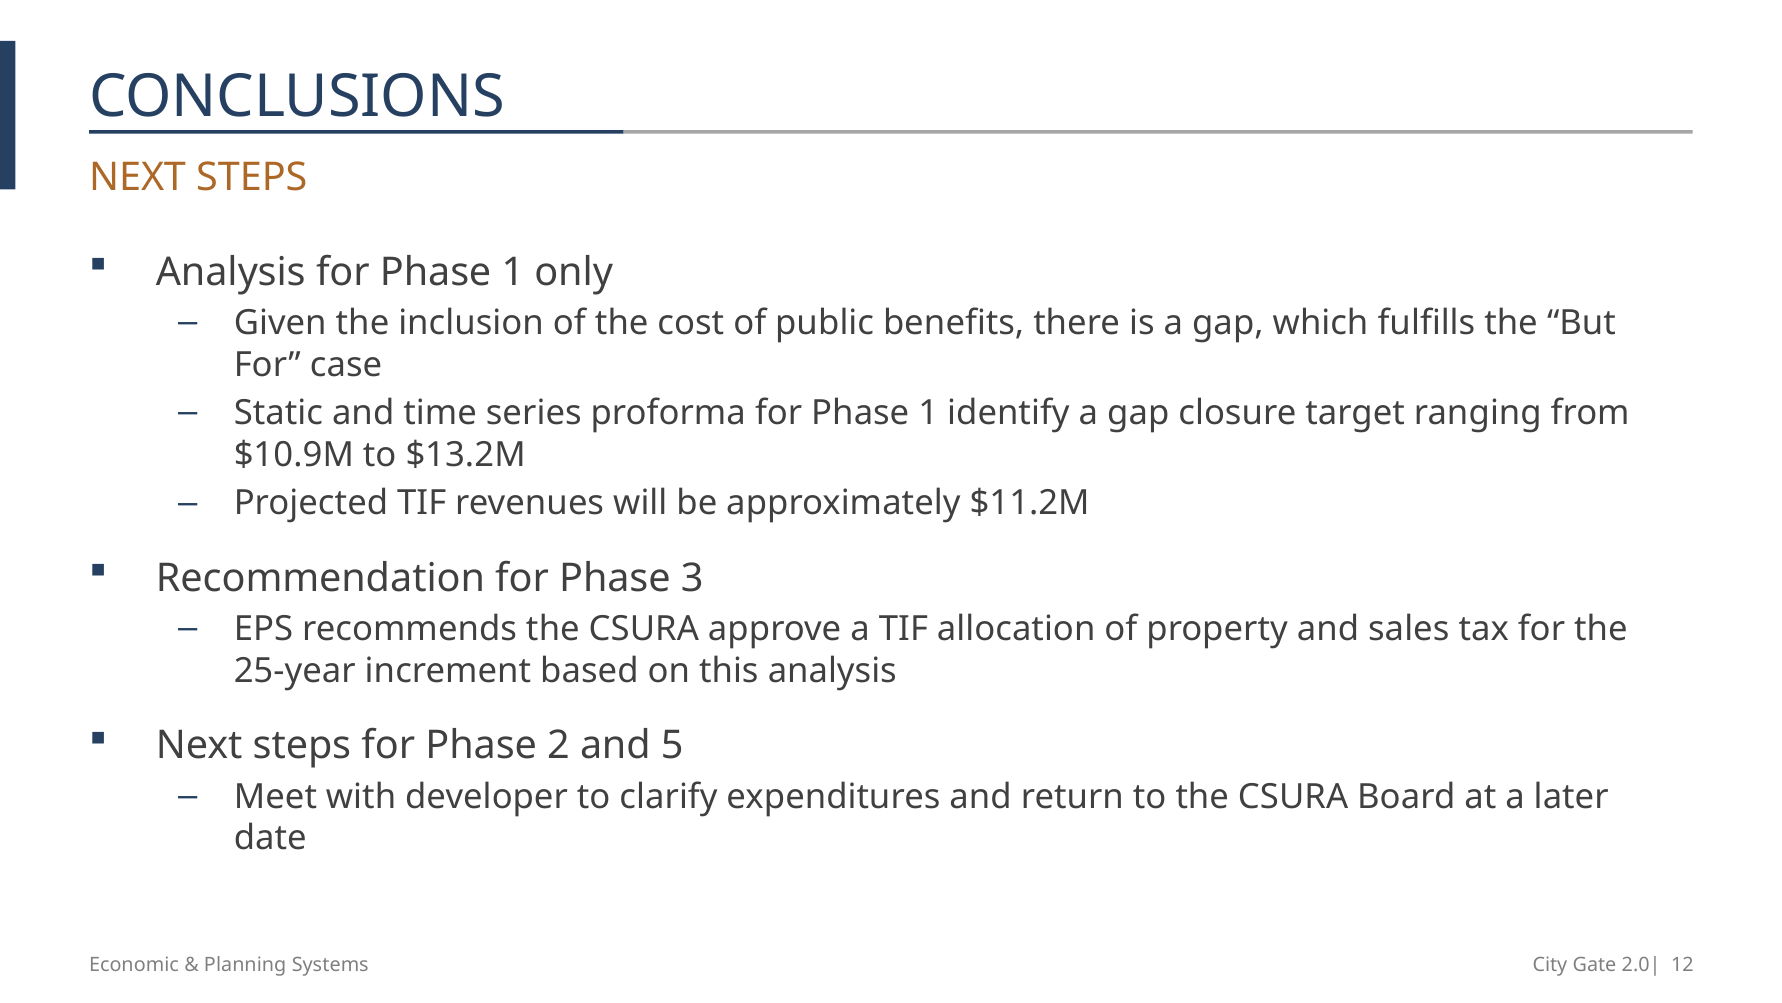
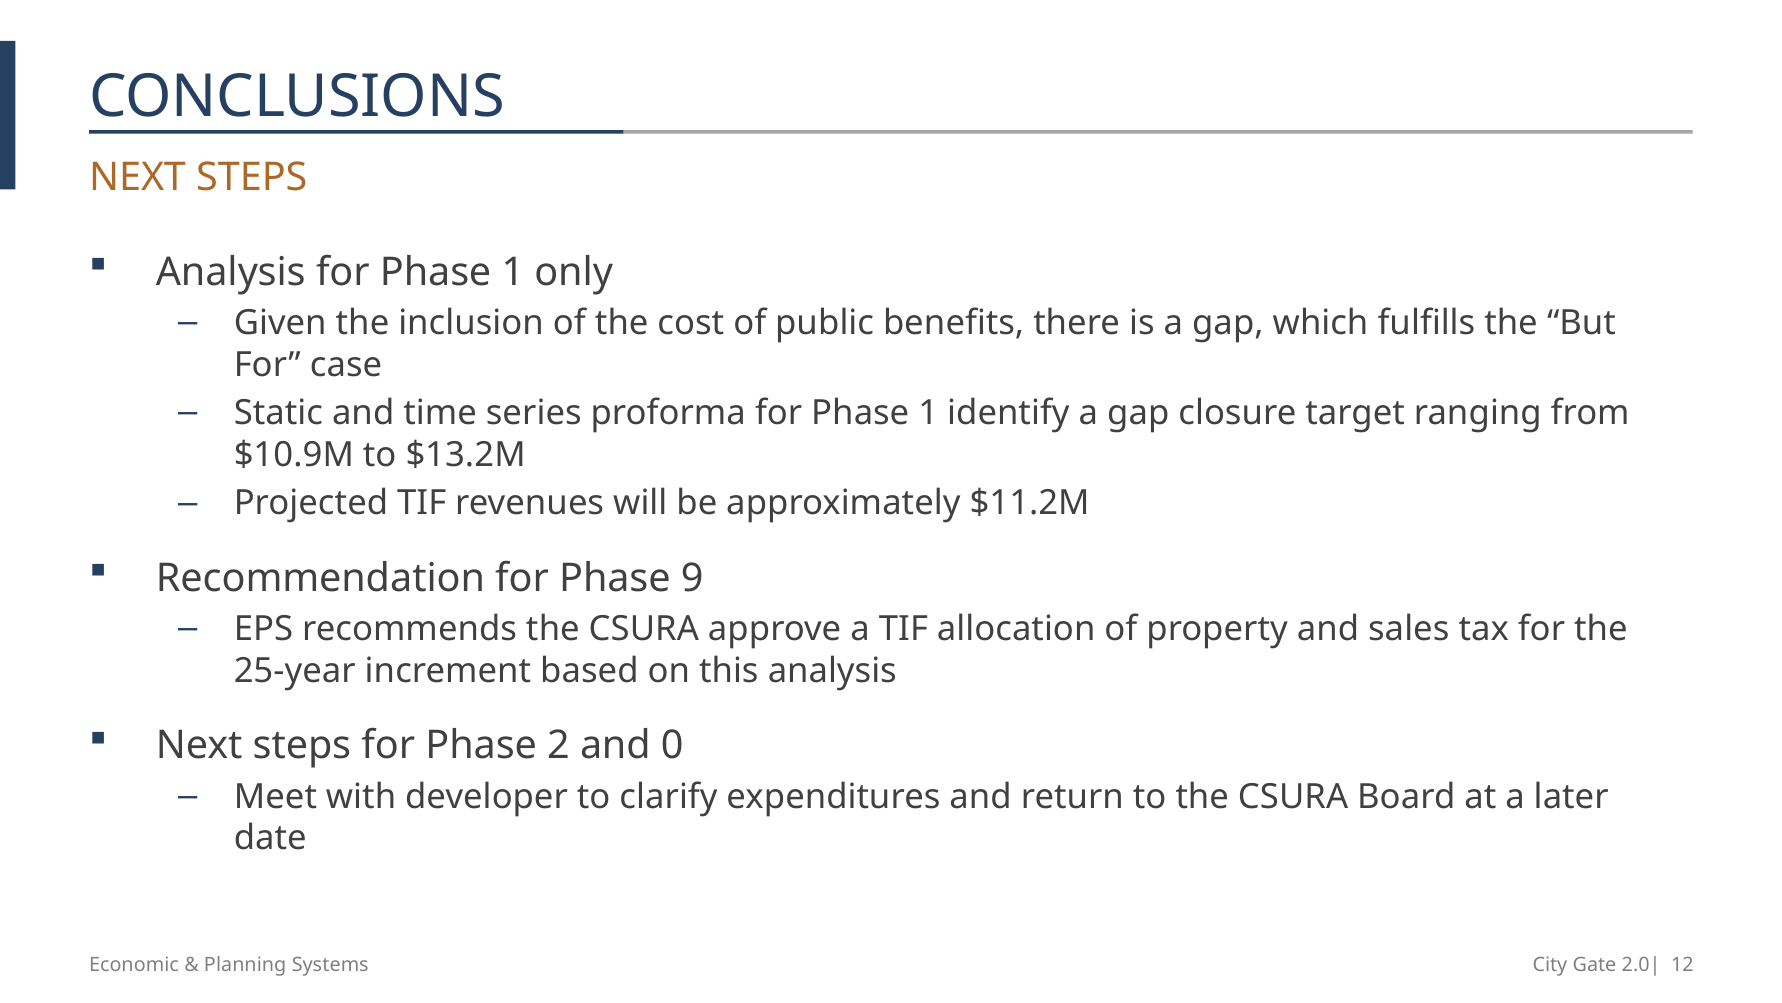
3: 3 -> 9
5: 5 -> 0
